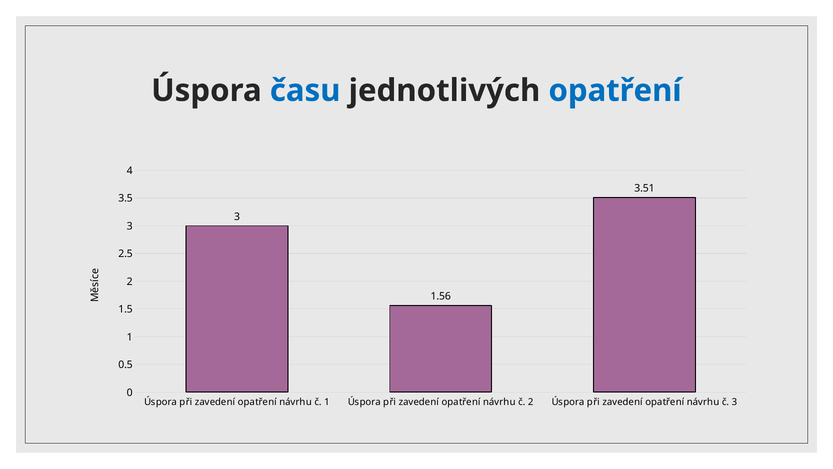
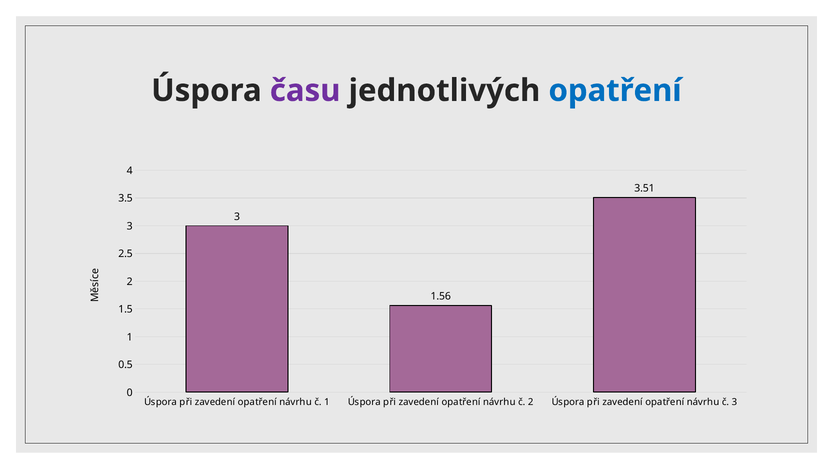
času colour: blue -> purple
